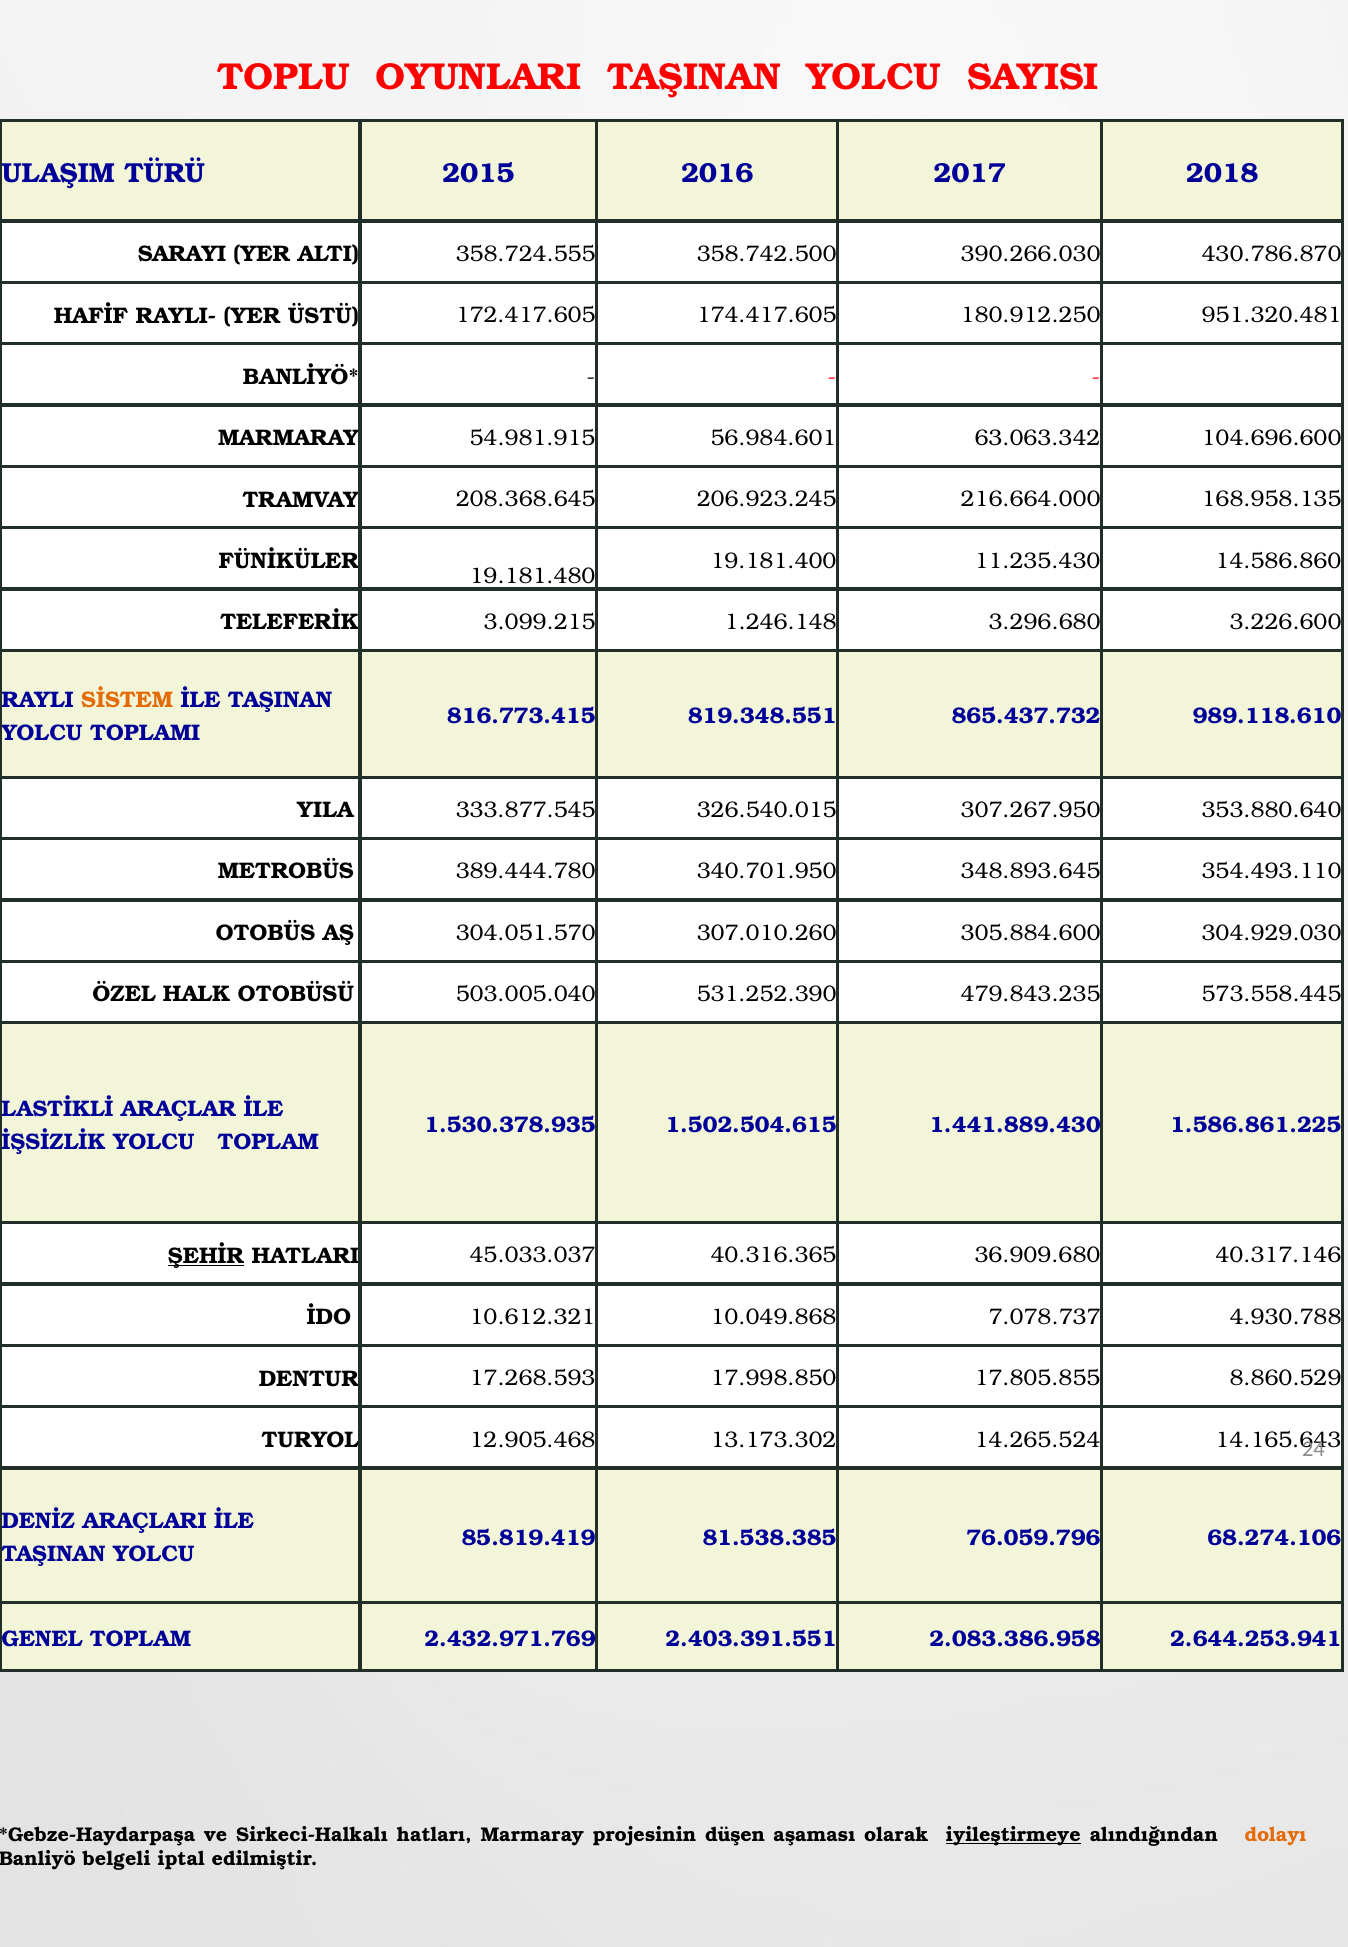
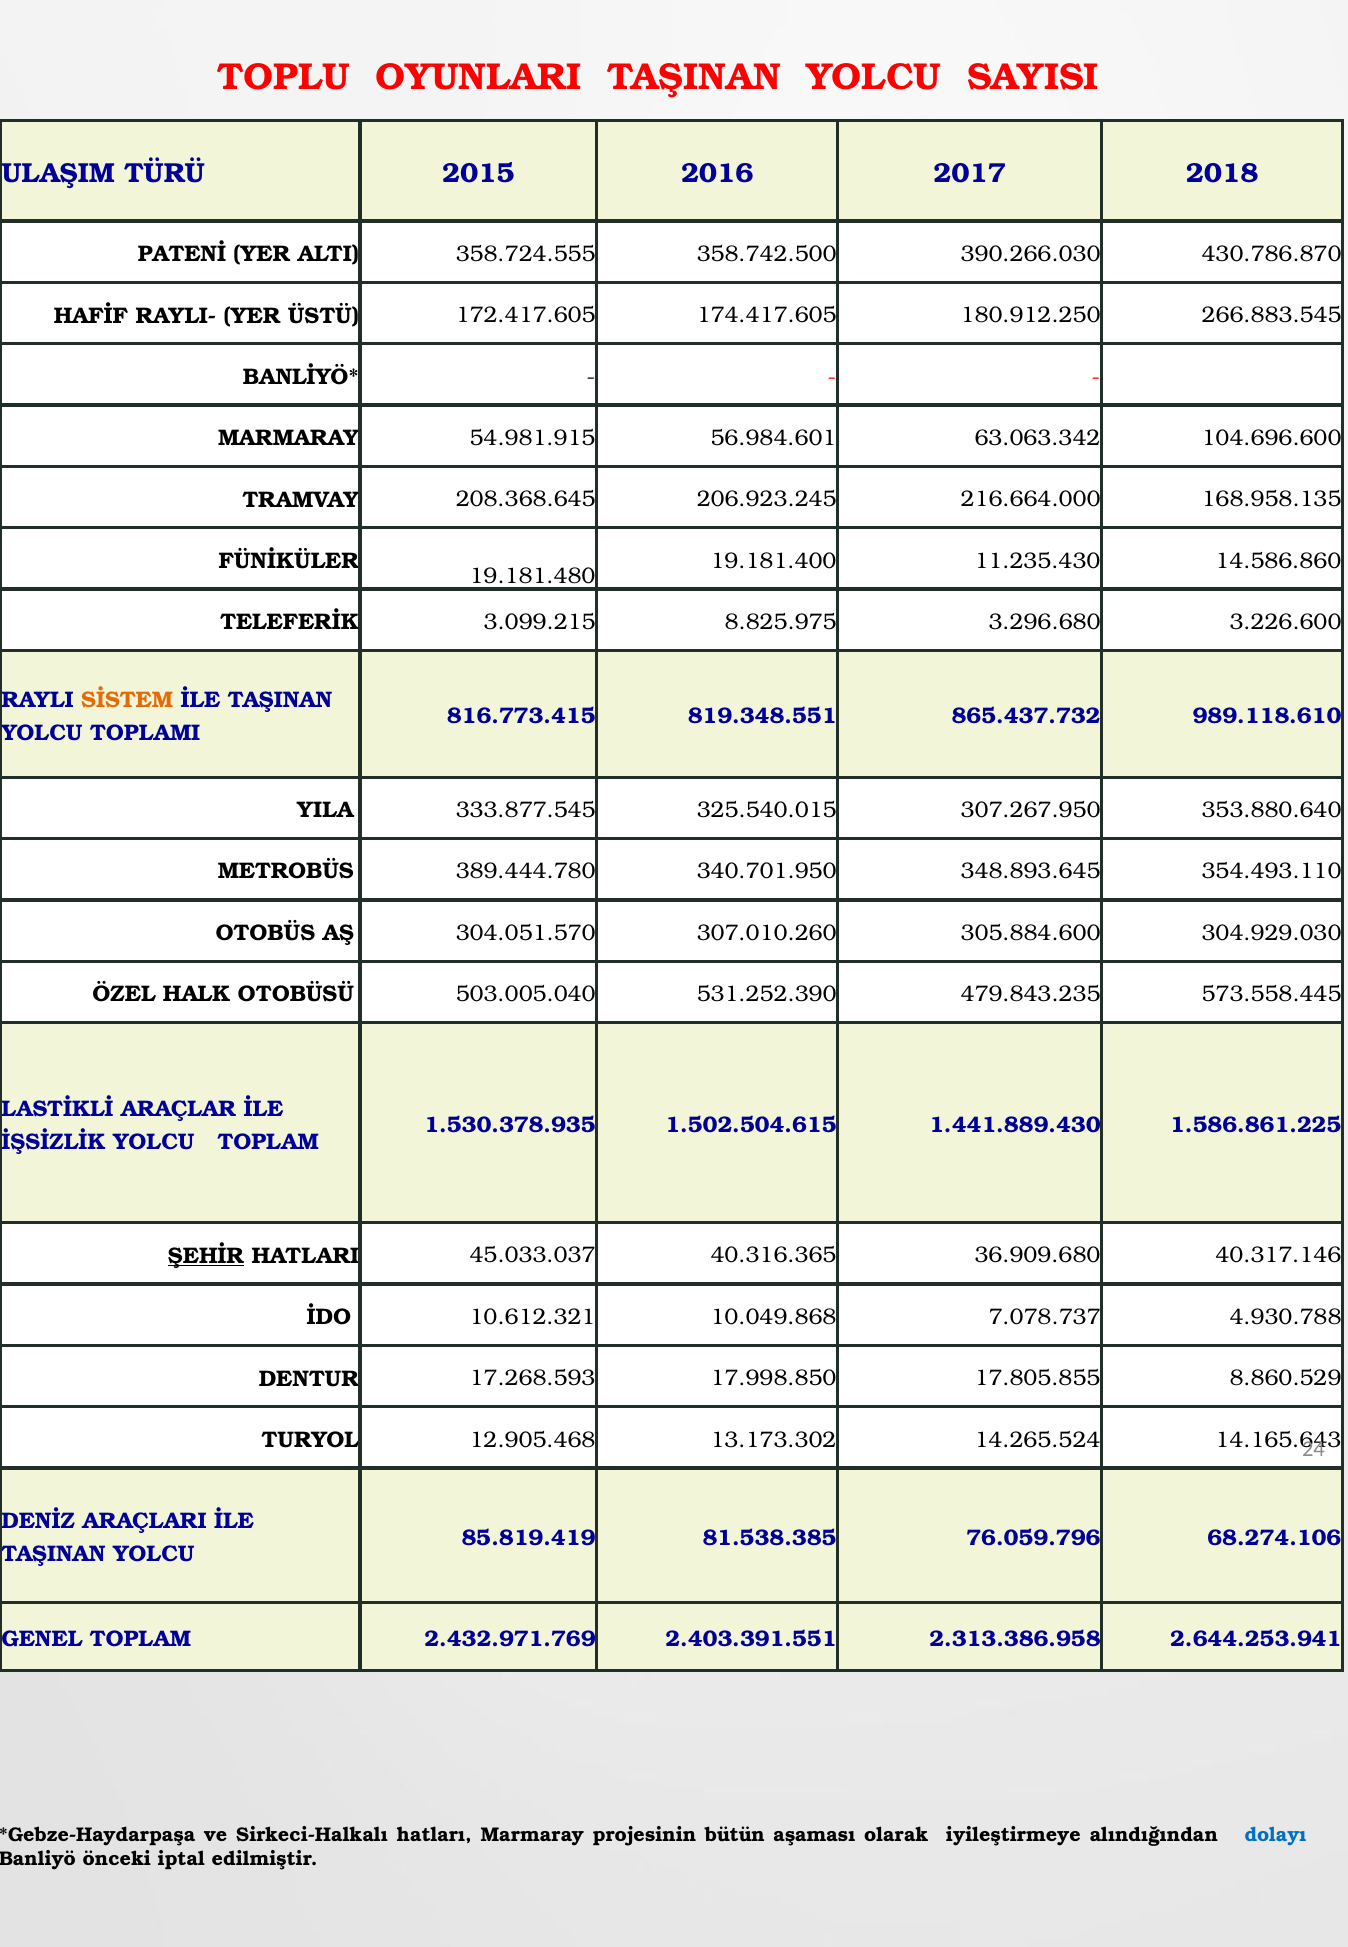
SARAYI: SARAYI -> PATENİ
951.320.481: 951.320.481 -> 266.883.545
1.246.148: 1.246.148 -> 8.825.975
326.540.015: 326.540.015 -> 325.540.015
2.083.386.958: 2.083.386.958 -> 2.313.386.958
düşen: düşen -> bütün
iyileştirmeye underline: present -> none
dolayı colour: orange -> blue
belgeli: belgeli -> önceki
